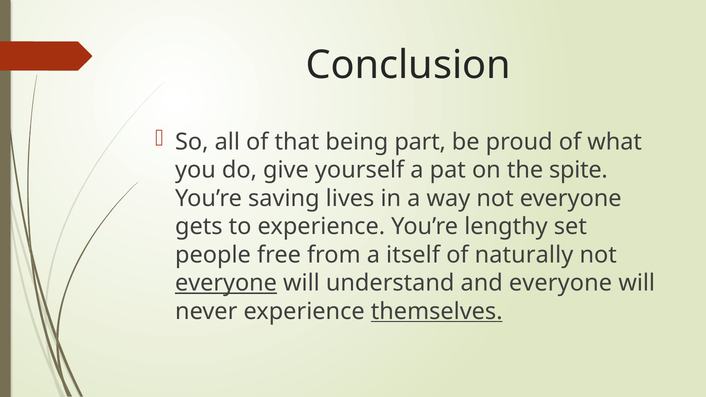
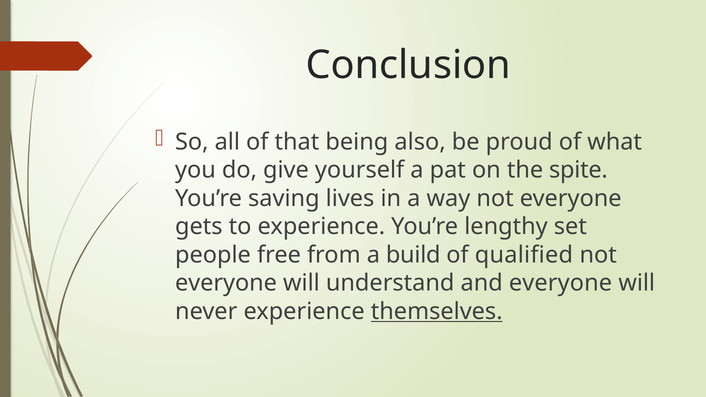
part: part -> also
itself: itself -> build
naturally: naturally -> qualified
everyone at (226, 283) underline: present -> none
